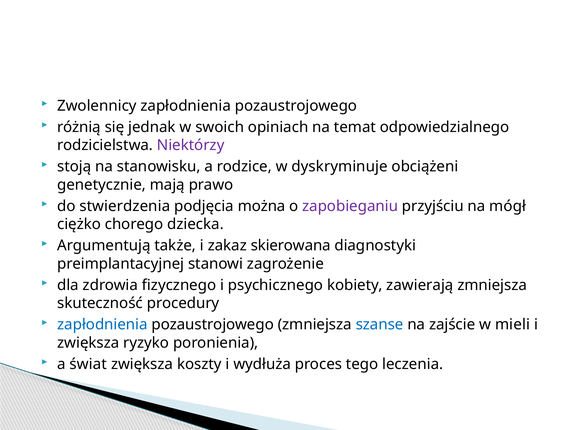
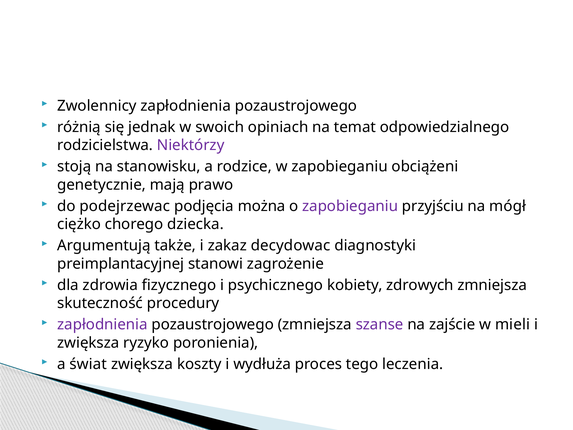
w dyskryminuje: dyskryminuje -> zapobieganiu
stwierdzenia: stwierdzenia -> podejrzewac
skierowana: skierowana -> decydowac
zawierają: zawierają -> zdrowych
zapłodnienia at (102, 324) colour: blue -> purple
szanse colour: blue -> purple
